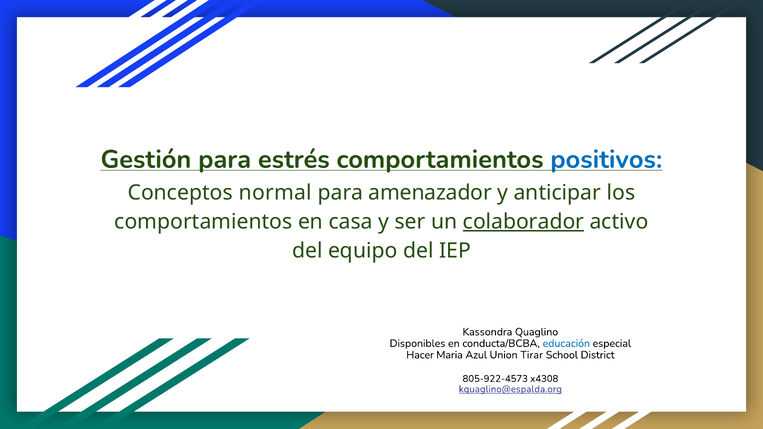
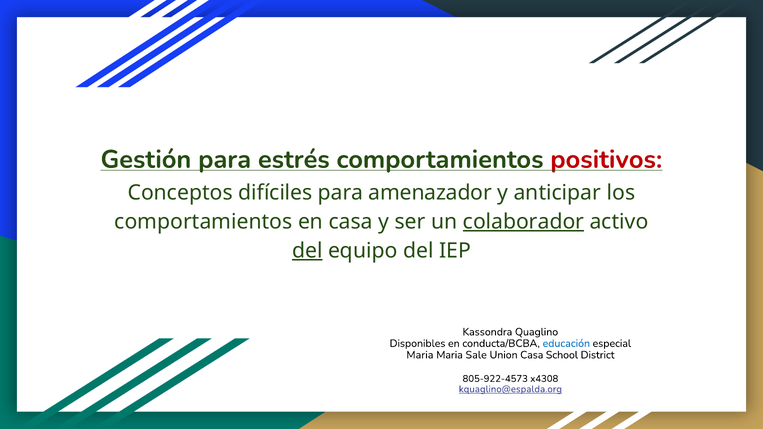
positivos colour: blue -> red
normal: normal -> difíciles
del at (307, 251) underline: none -> present
Hacer at (420, 355): Hacer -> Maria
Azul: Azul -> Sale
Union Tirar: Tirar -> Casa
